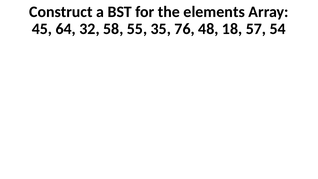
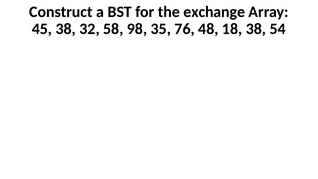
elements: elements -> exchange
45 64: 64 -> 38
55: 55 -> 98
18 57: 57 -> 38
